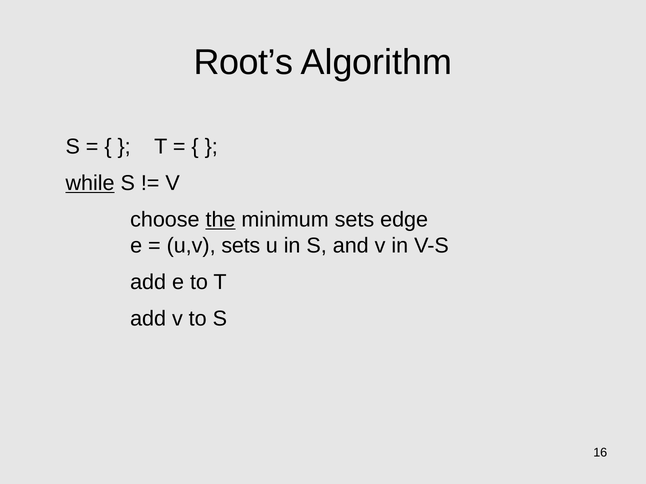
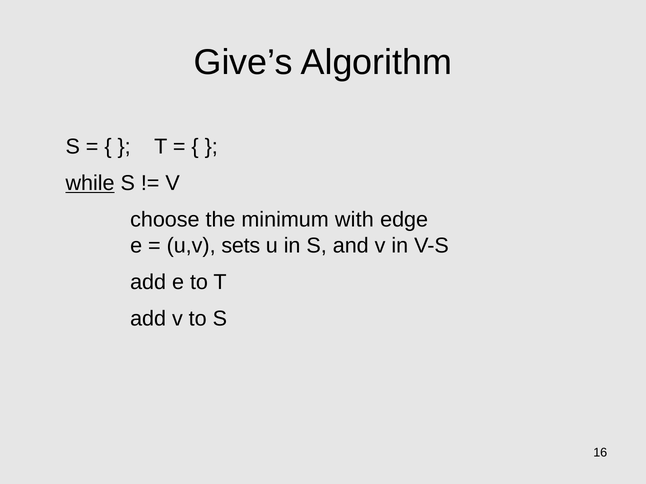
Root’s: Root’s -> Give’s
the underline: present -> none
minimum sets: sets -> with
